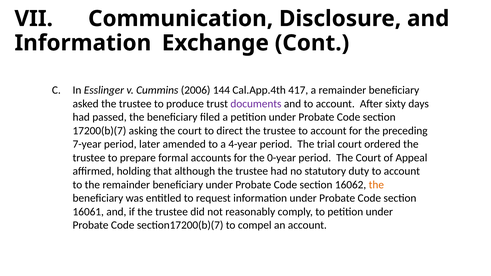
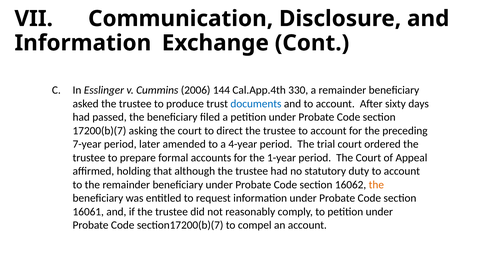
417: 417 -> 330
documents colour: purple -> blue
0-year: 0-year -> 1-year
